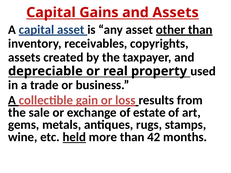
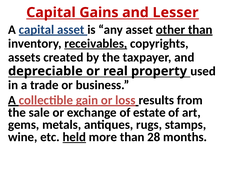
and Assets: Assets -> Lesser
receivables underline: none -> present
42: 42 -> 28
